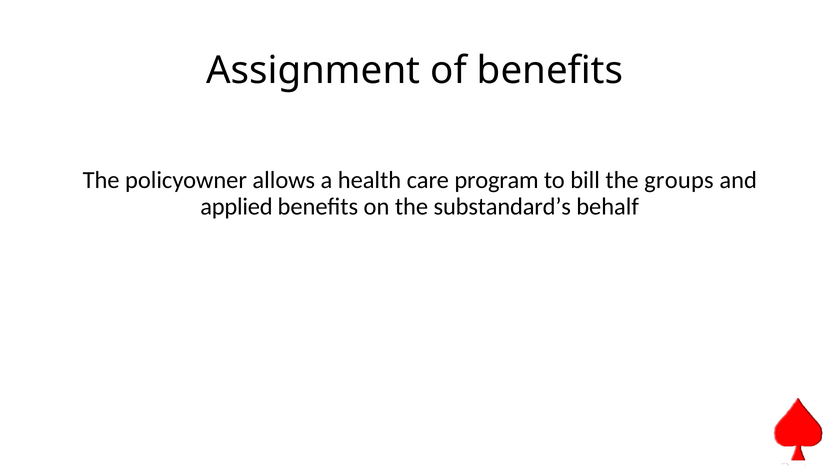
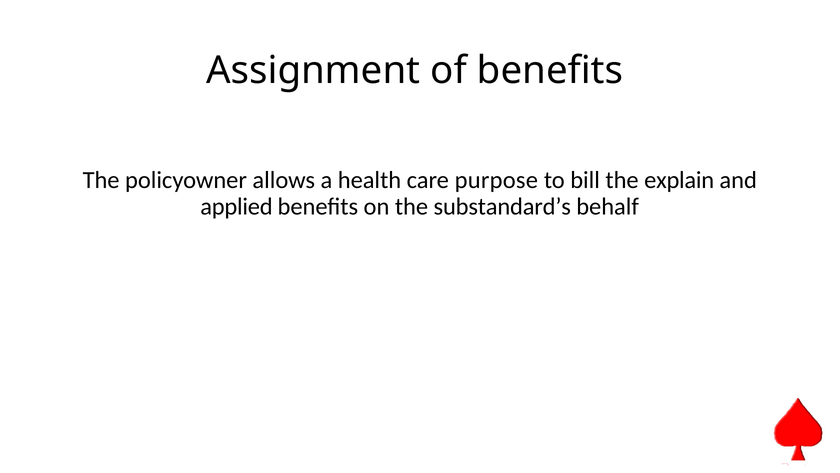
program: program -> purpose
groups: groups -> explain
